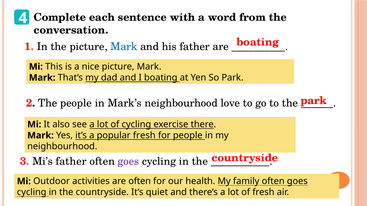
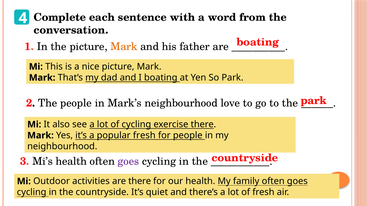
Mark at (124, 47) colour: blue -> orange
Mi’s father: father -> health
are often: often -> there
